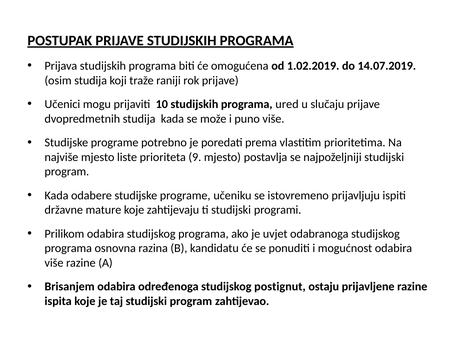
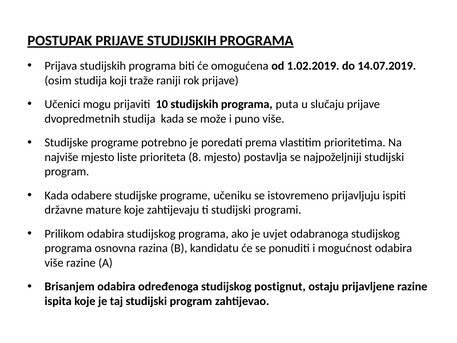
ured: ured -> puta
9: 9 -> 8
